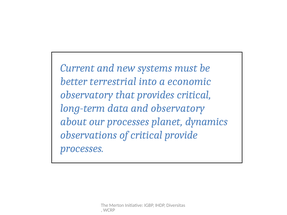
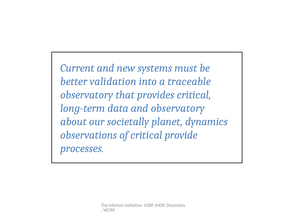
terrestrial: terrestrial -> validation
economic: economic -> traceable
our processes: processes -> societally
